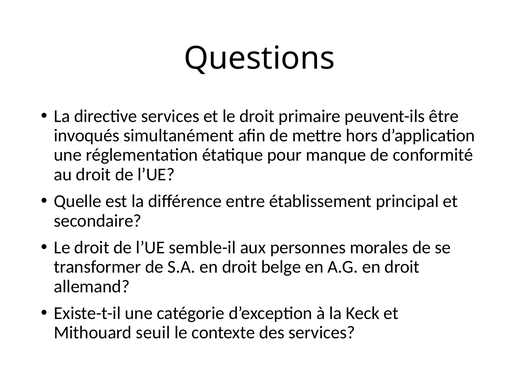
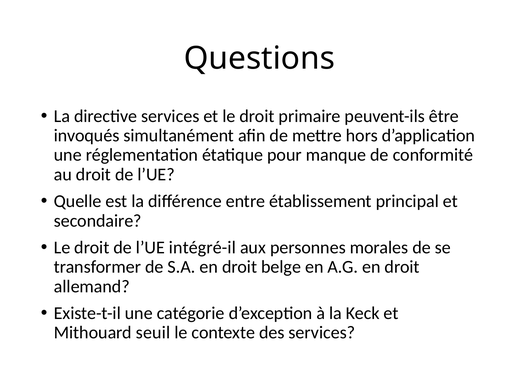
semble-il: semble-il -> intégré-il
